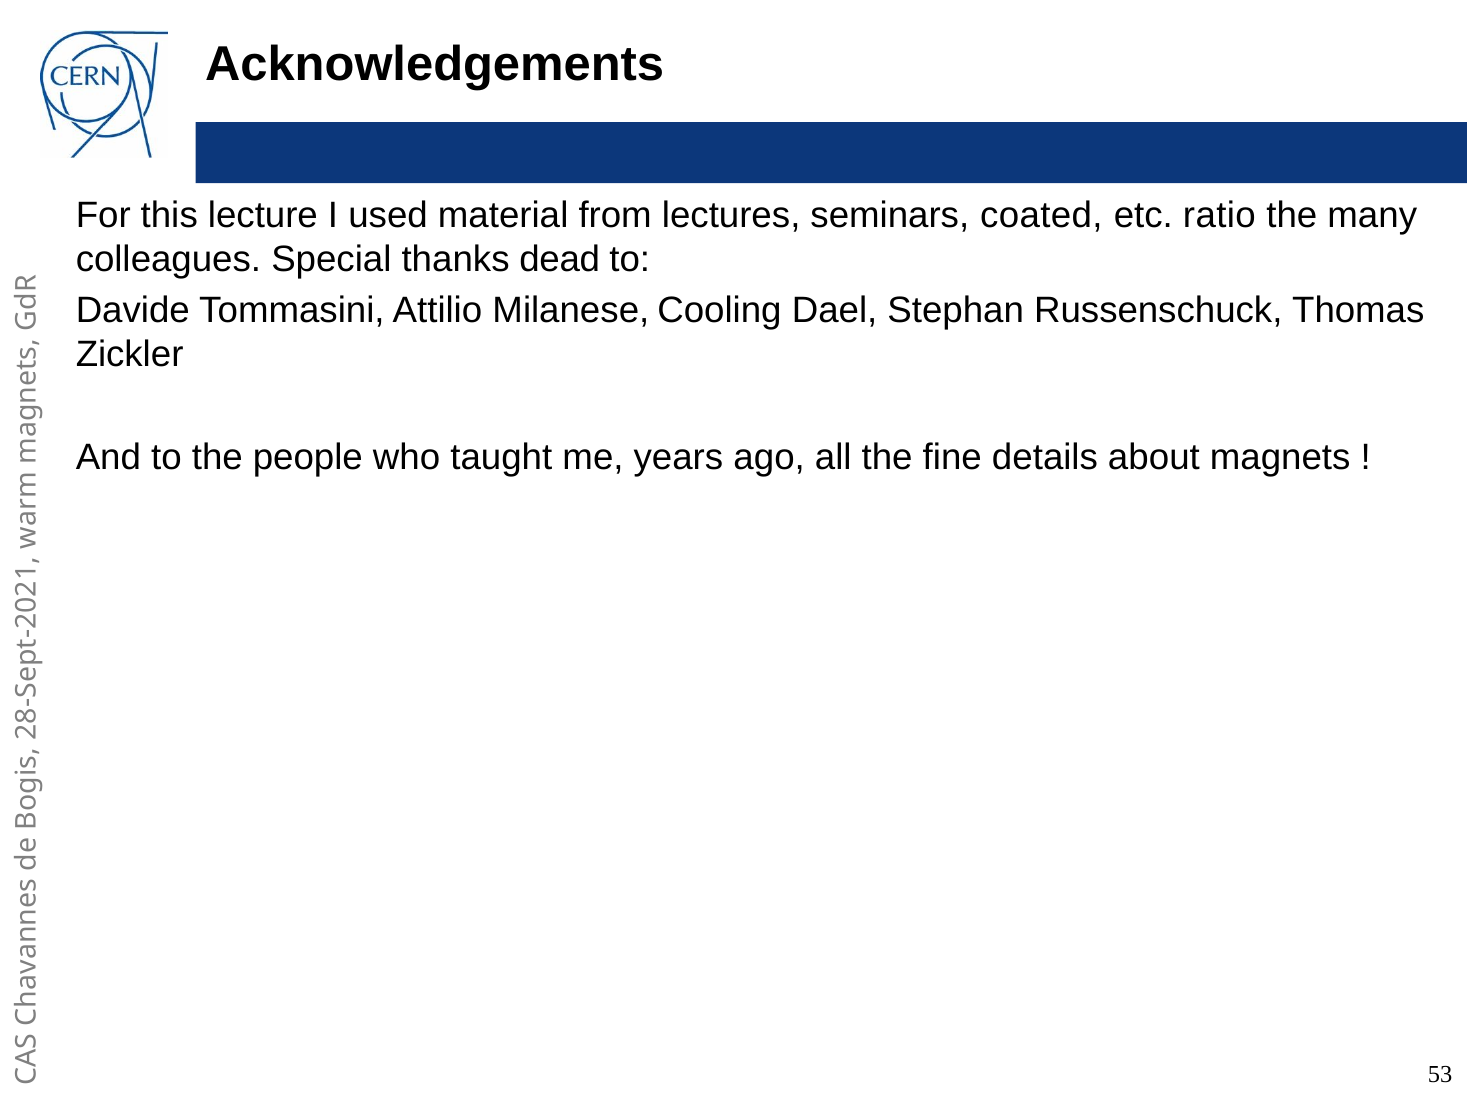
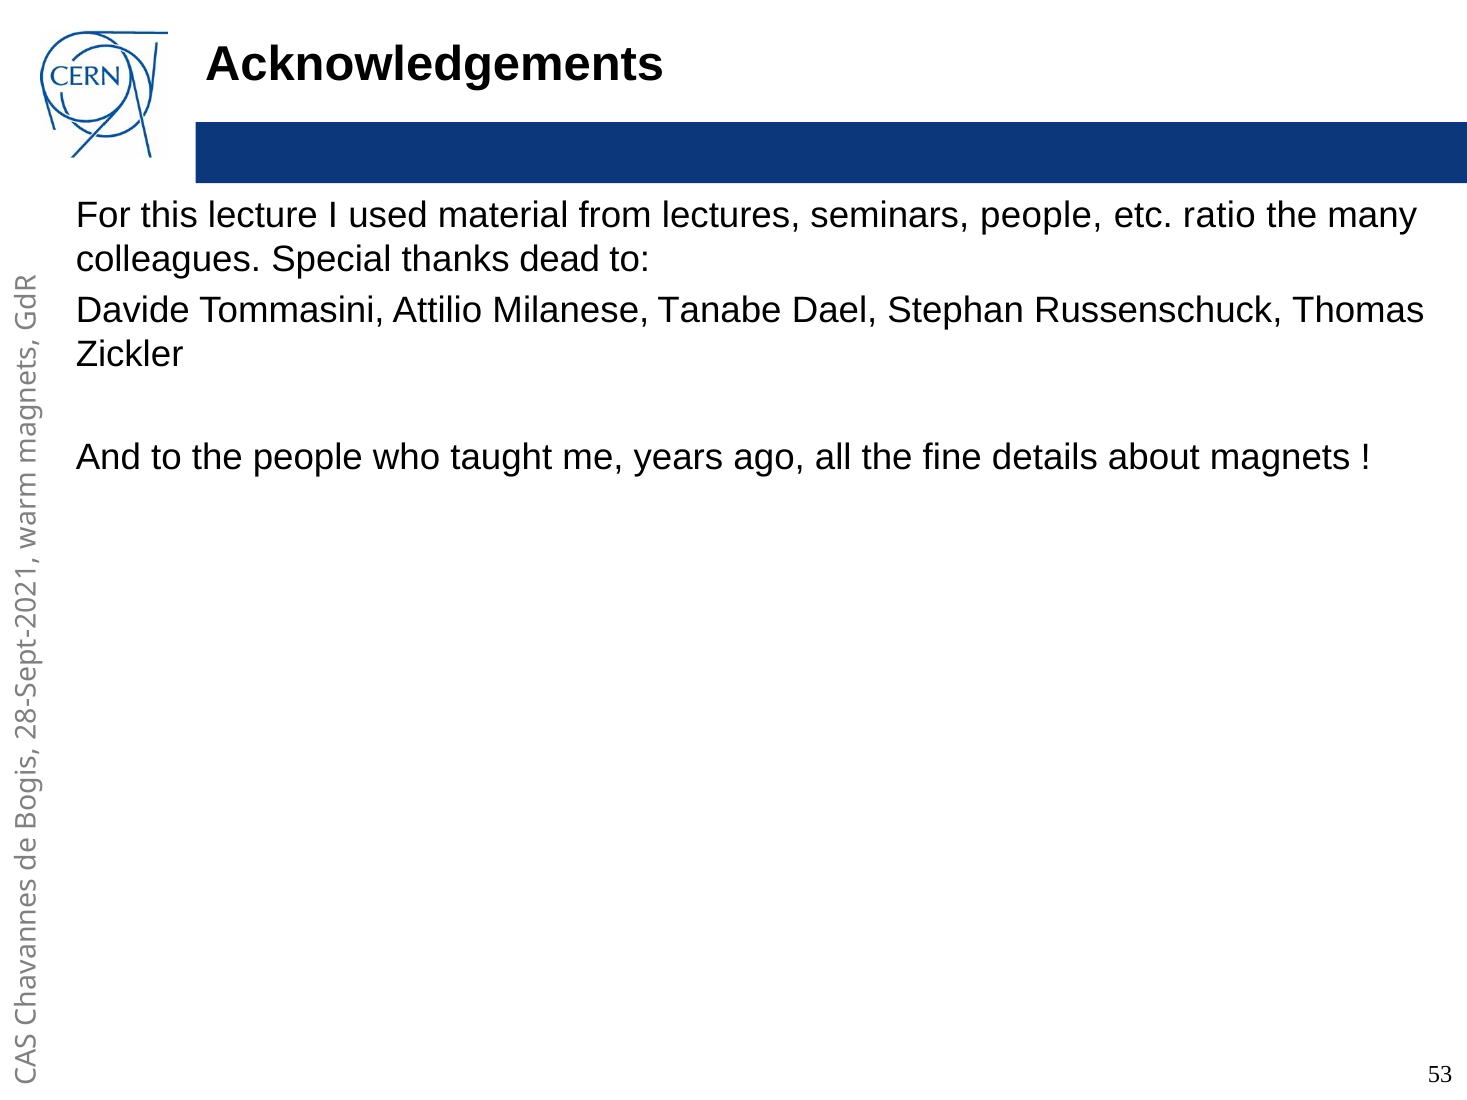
seminars coated: coated -> people
Cooling: Cooling -> Tanabe
